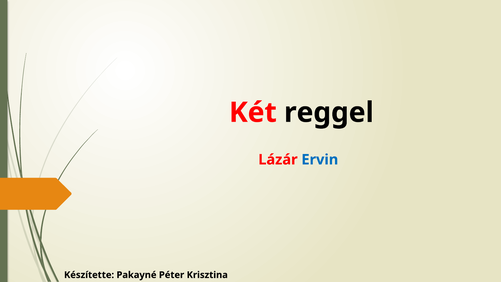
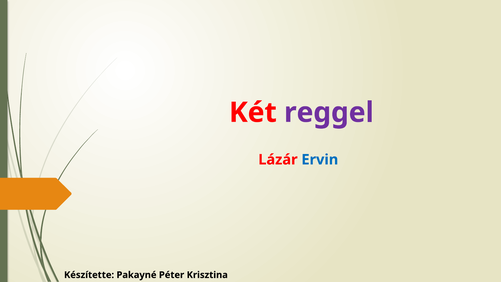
reggel colour: black -> purple
